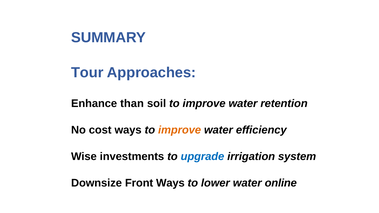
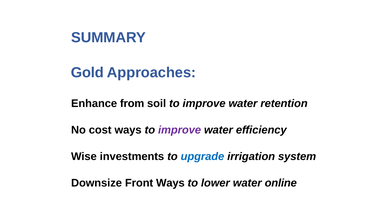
Tour: Tour -> Gold
than: than -> from
improve at (180, 130) colour: orange -> purple
